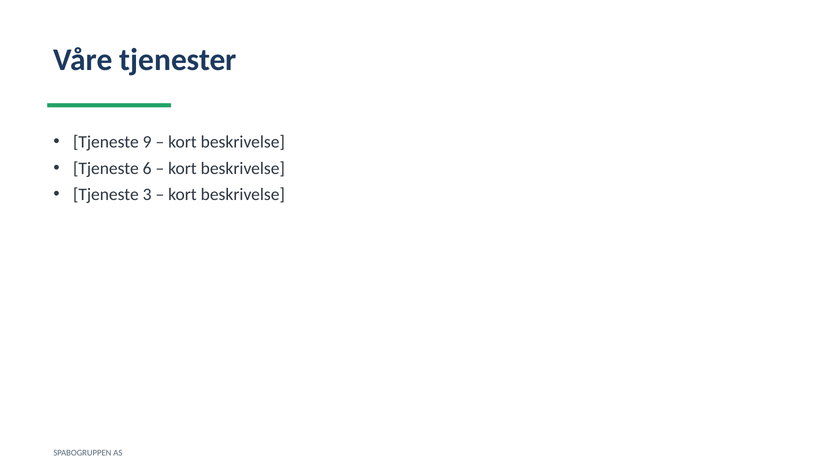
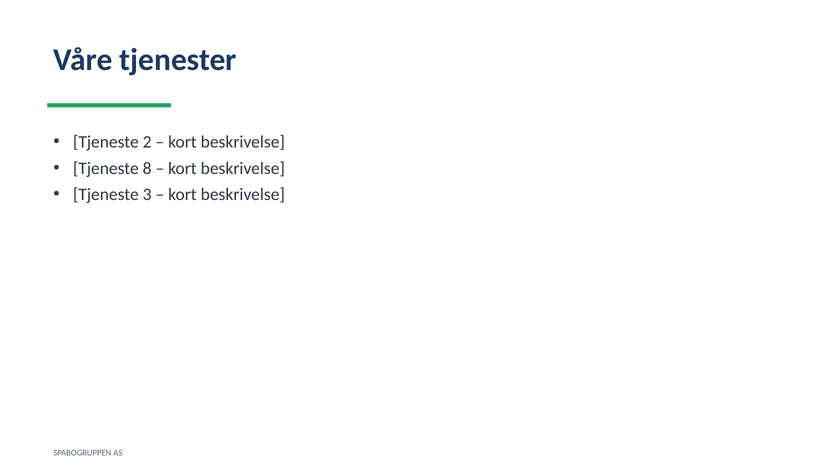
9: 9 -> 2
6: 6 -> 8
